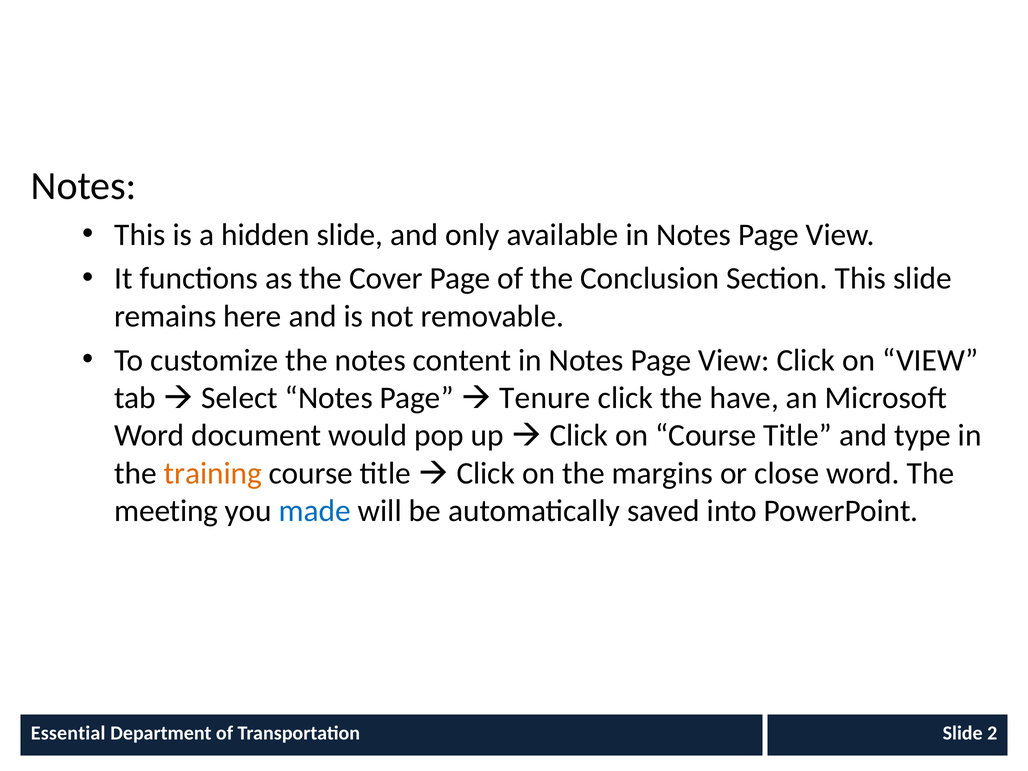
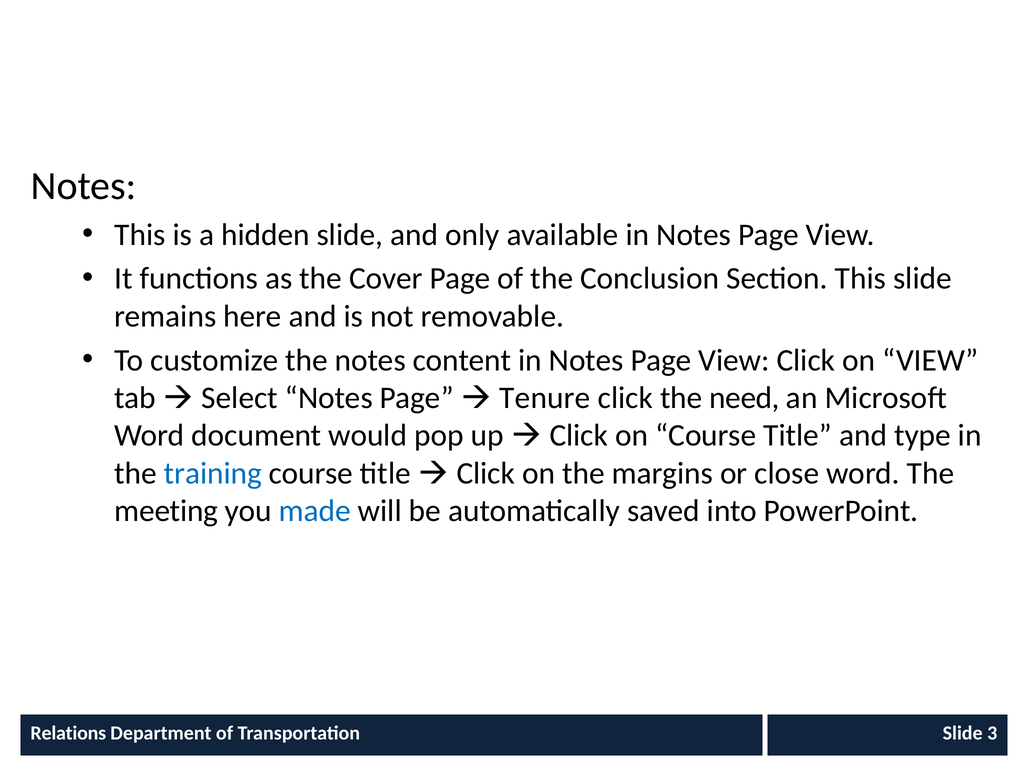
have: have -> need
training colour: orange -> blue
Essential: Essential -> Relations
2: 2 -> 3
